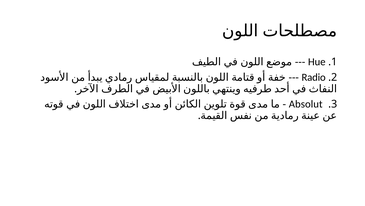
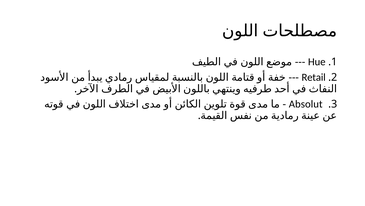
Radio: Radio -> Retail
